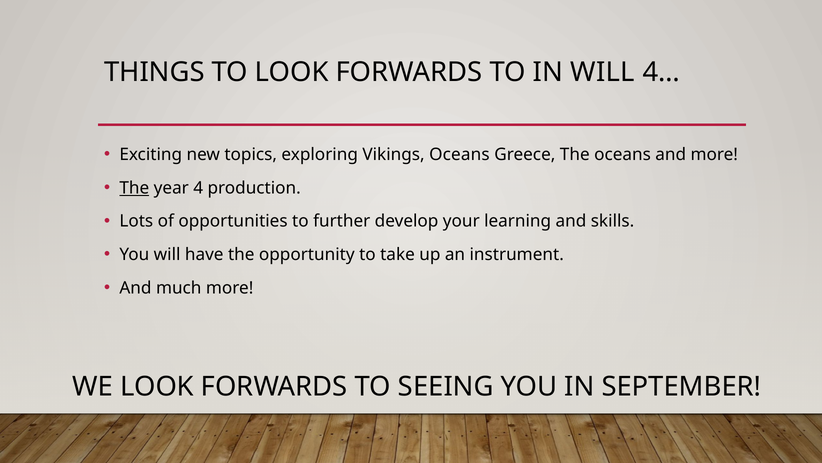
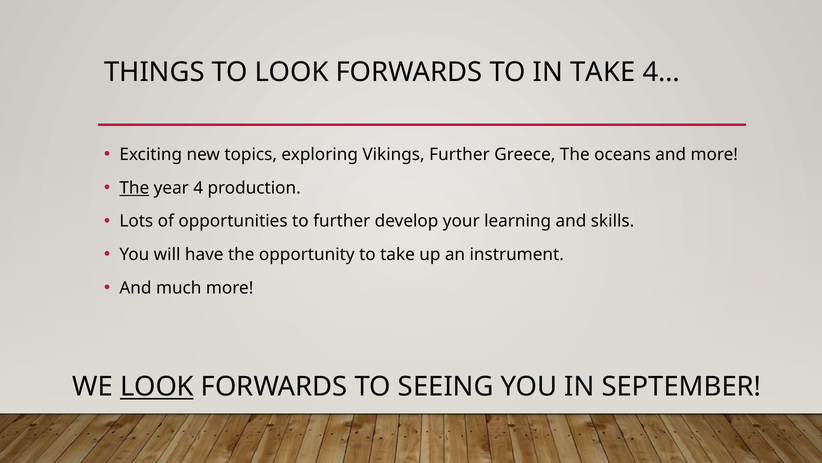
IN WILL: WILL -> TAKE
Vikings Oceans: Oceans -> Further
LOOK at (157, 386) underline: none -> present
